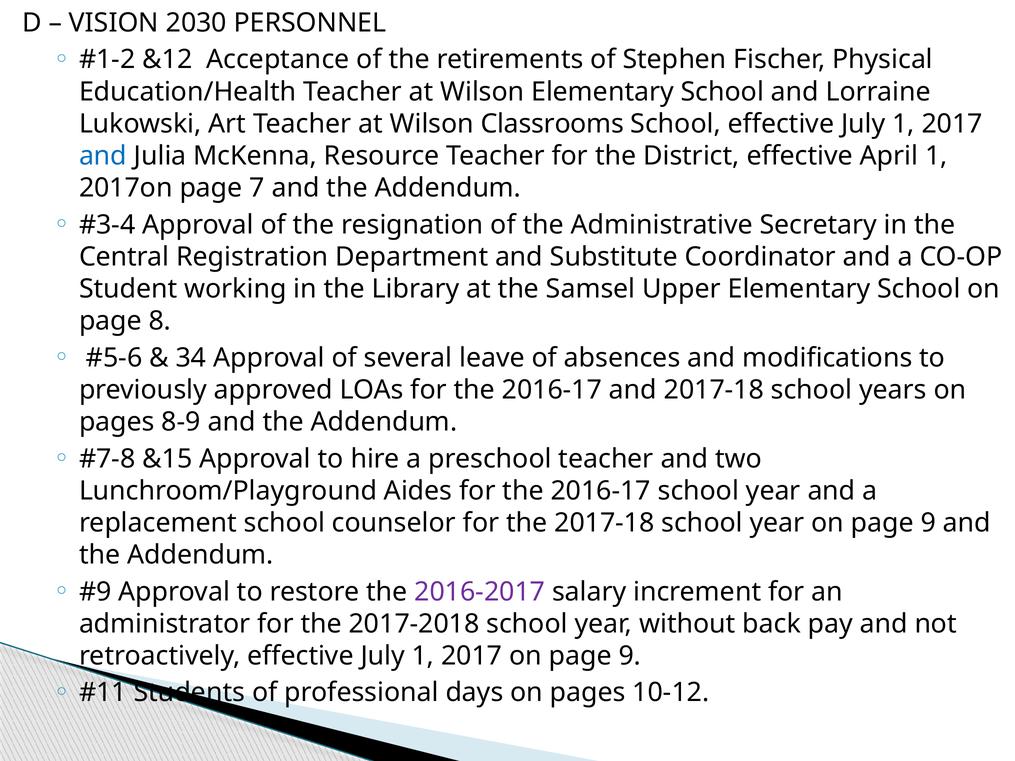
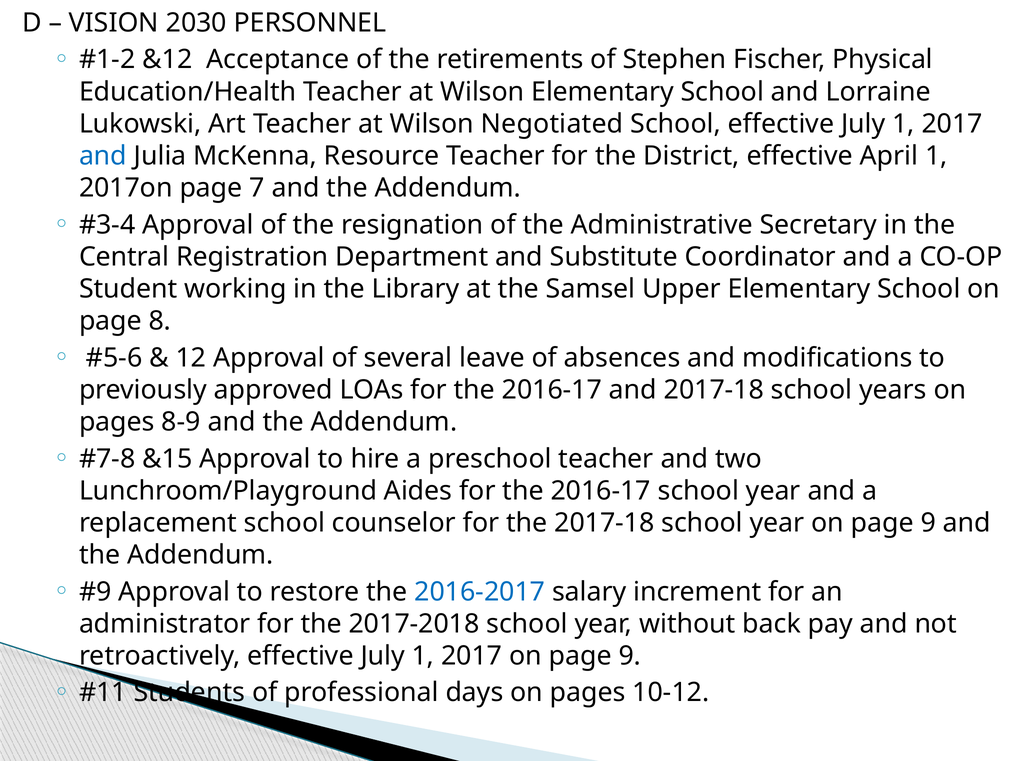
Classrooms: Classrooms -> Negotiated
34: 34 -> 12
2016-2017 colour: purple -> blue
